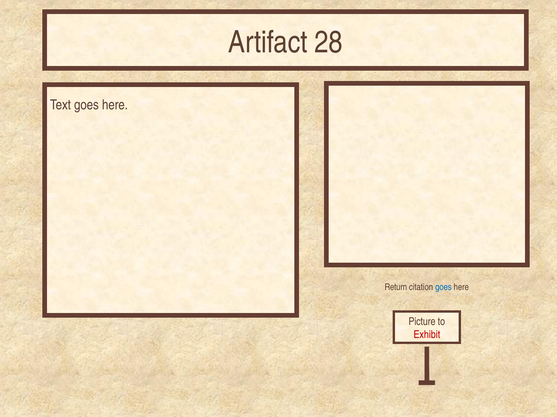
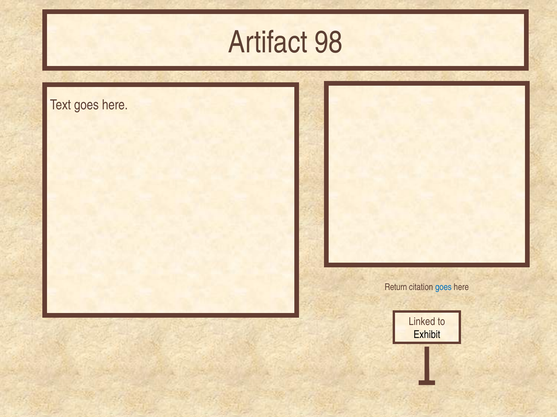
28: 28 -> 98
Picture: Picture -> Linked
Exhibit colour: red -> black
